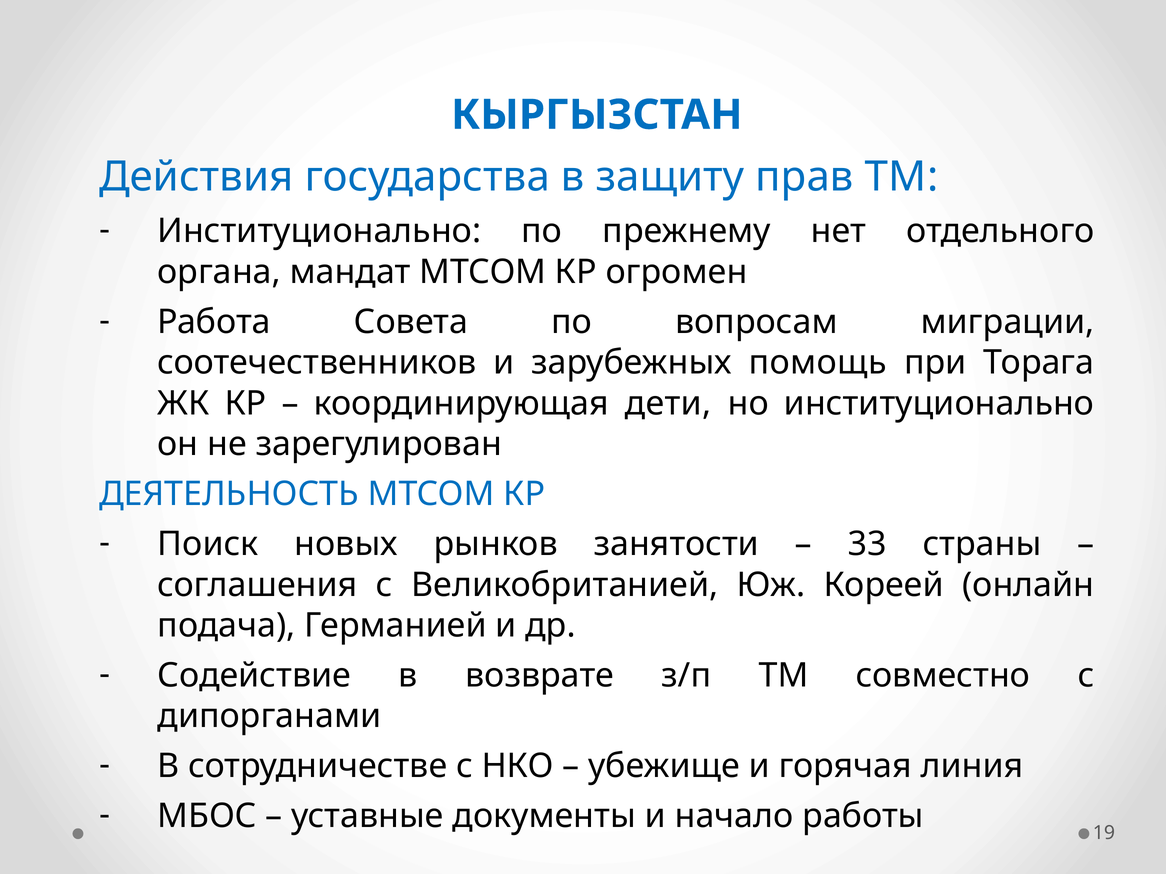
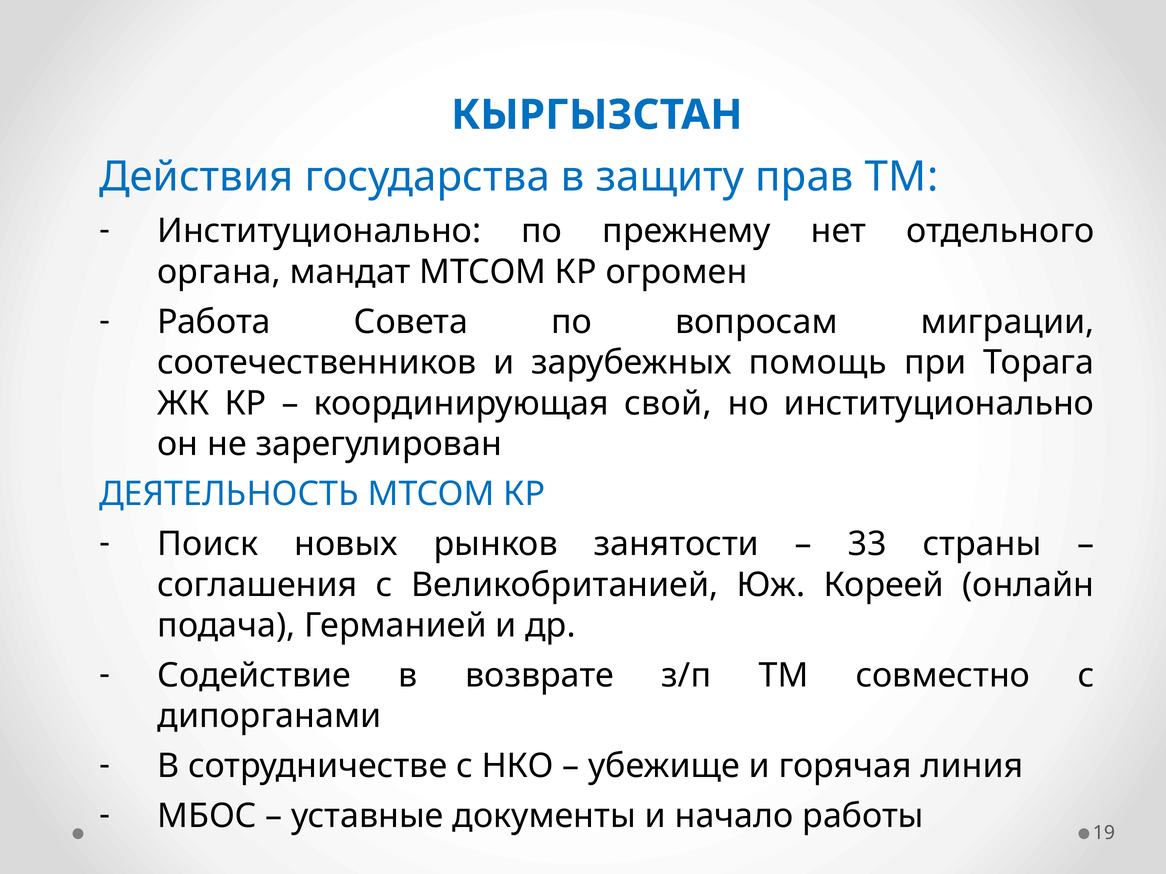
дети: дети -> свой
